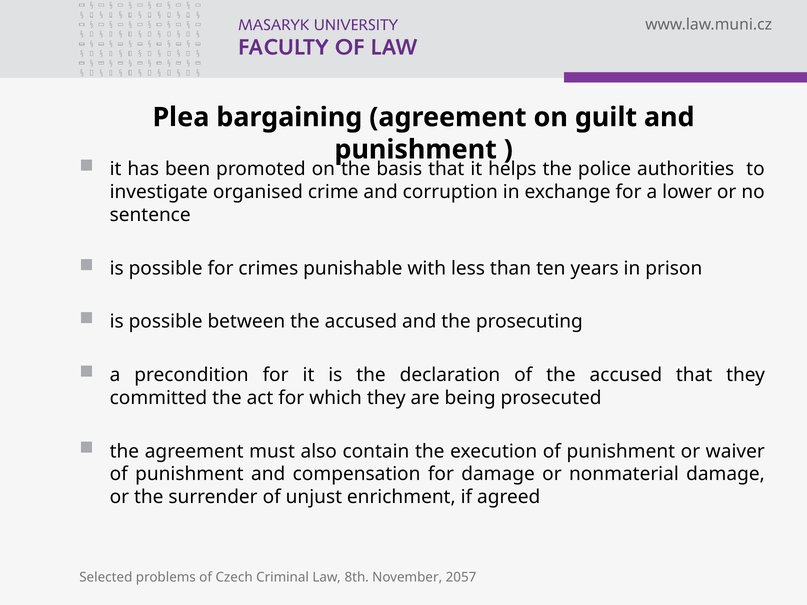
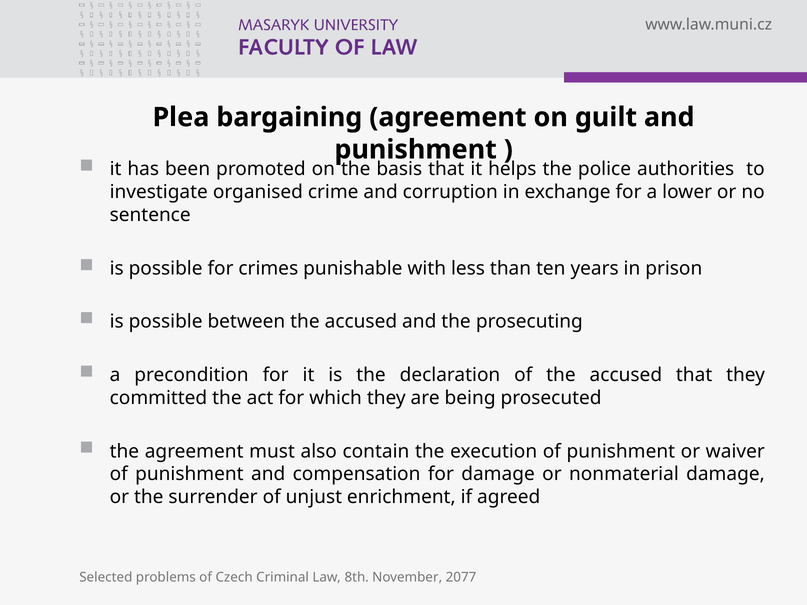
2057: 2057 -> 2077
